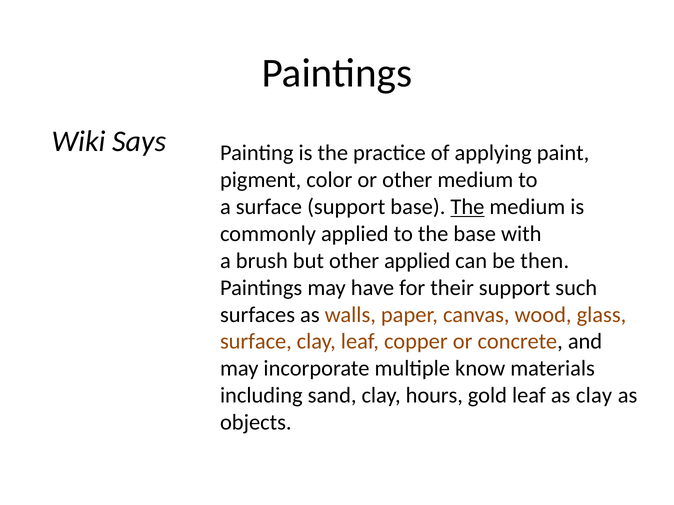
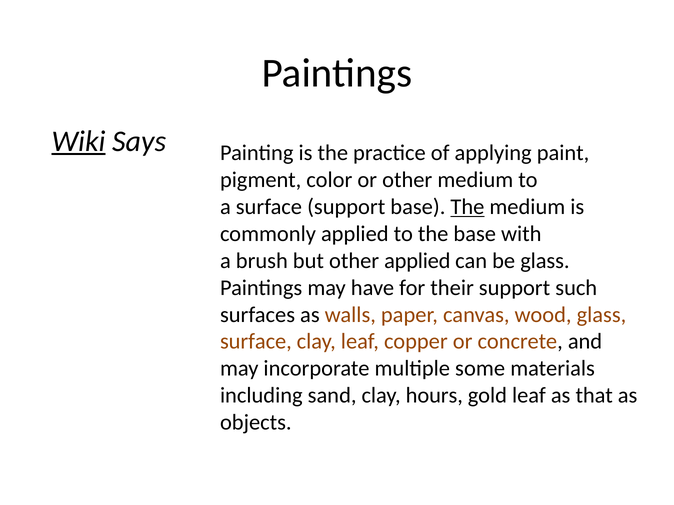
Wiki underline: none -> present
be then: then -> glass
know: know -> some
as clay: clay -> that
